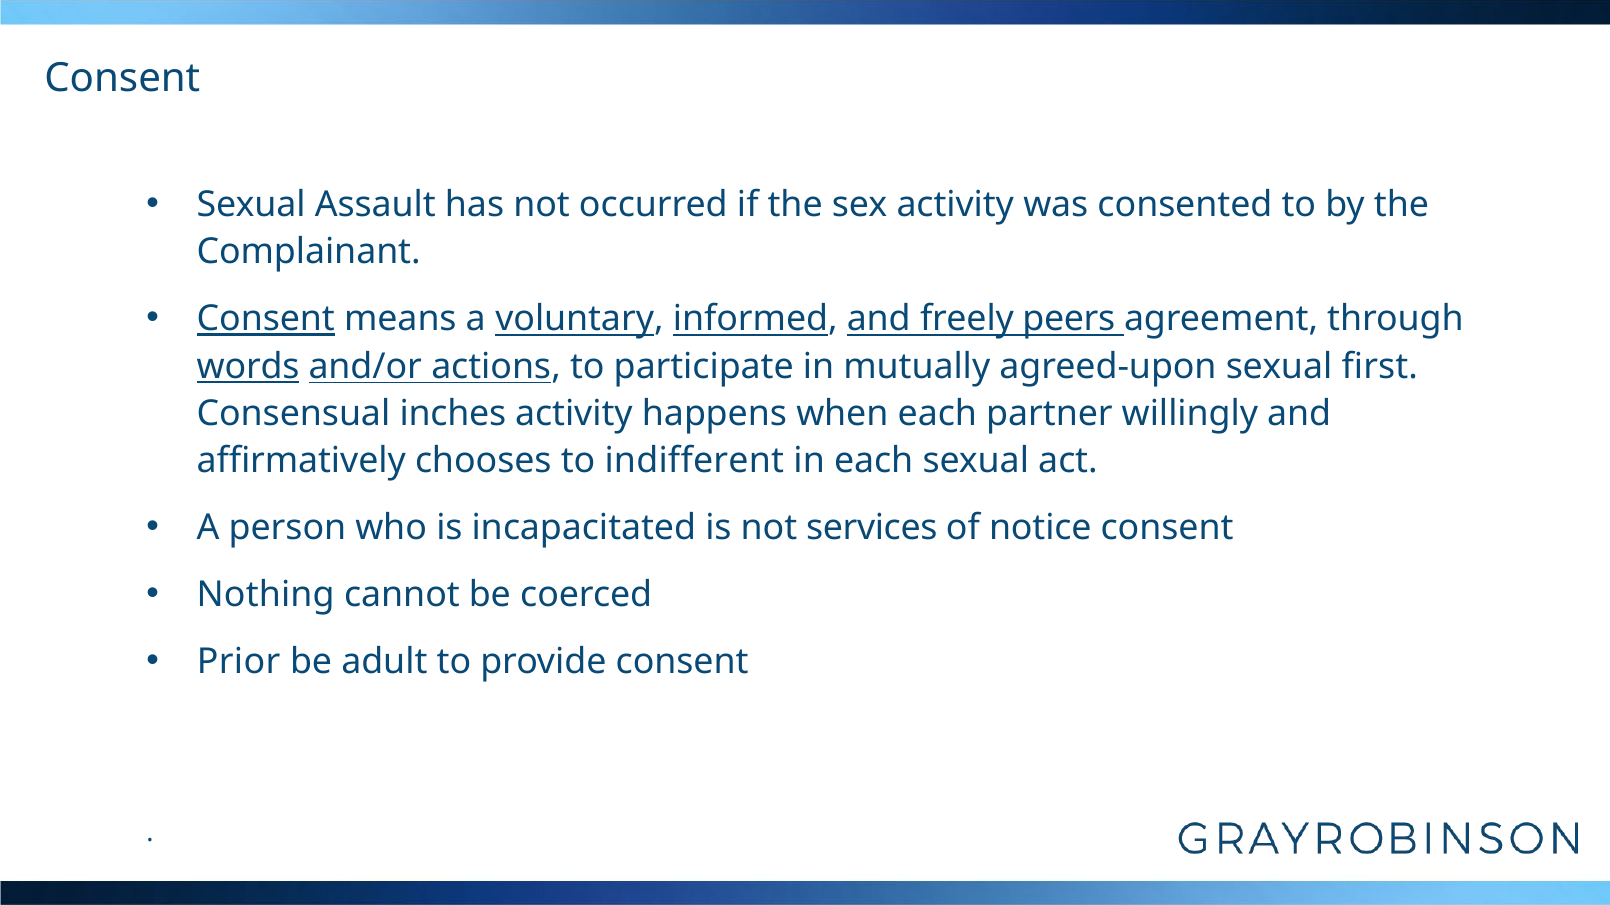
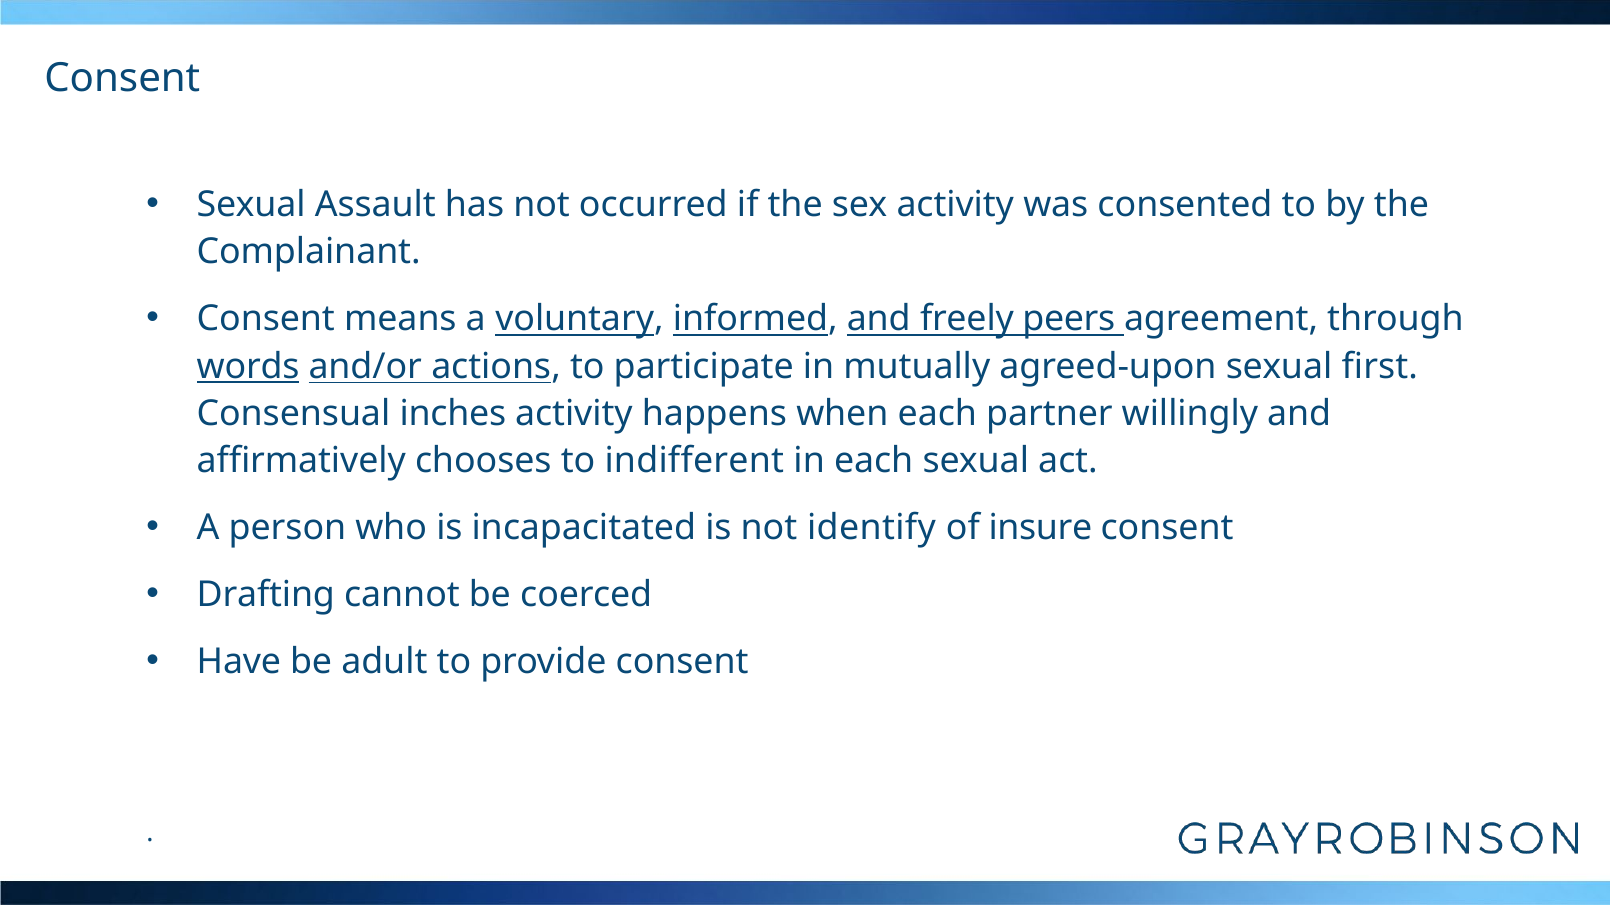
Consent at (266, 319) underline: present -> none
services: services -> identify
notice: notice -> insure
Nothing: Nothing -> Drafting
Prior: Prior -> Have
